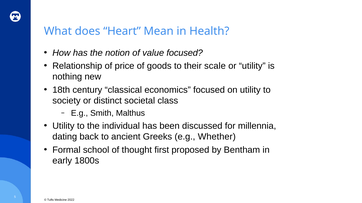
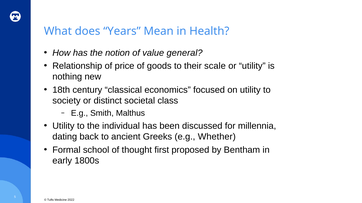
Heart: Heart -> Years
value focused: focused -> general
